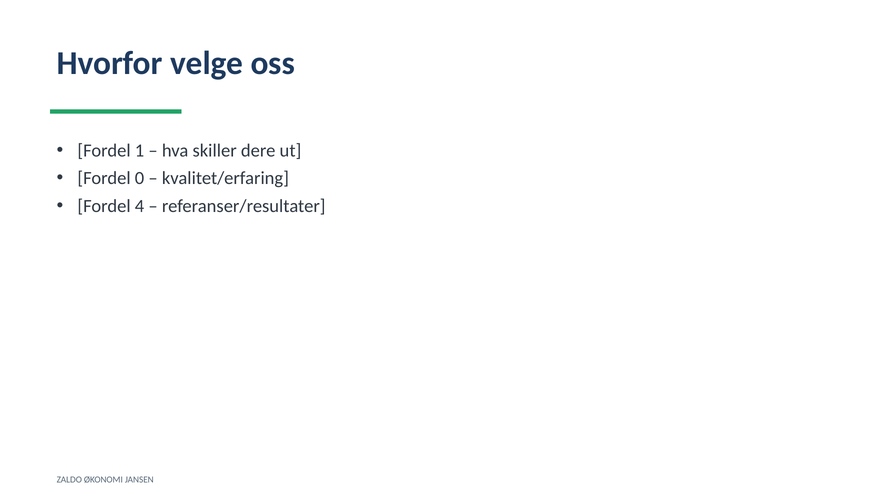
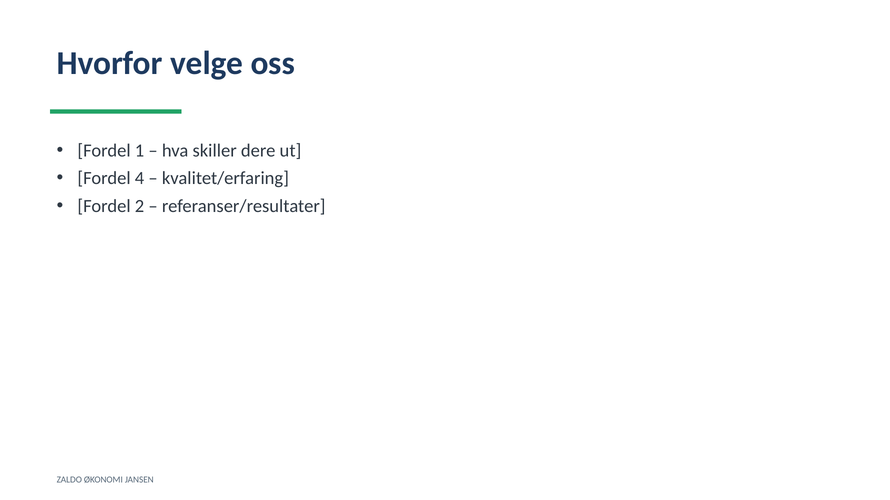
0: 0 -> 4
4: 4 -> 2
